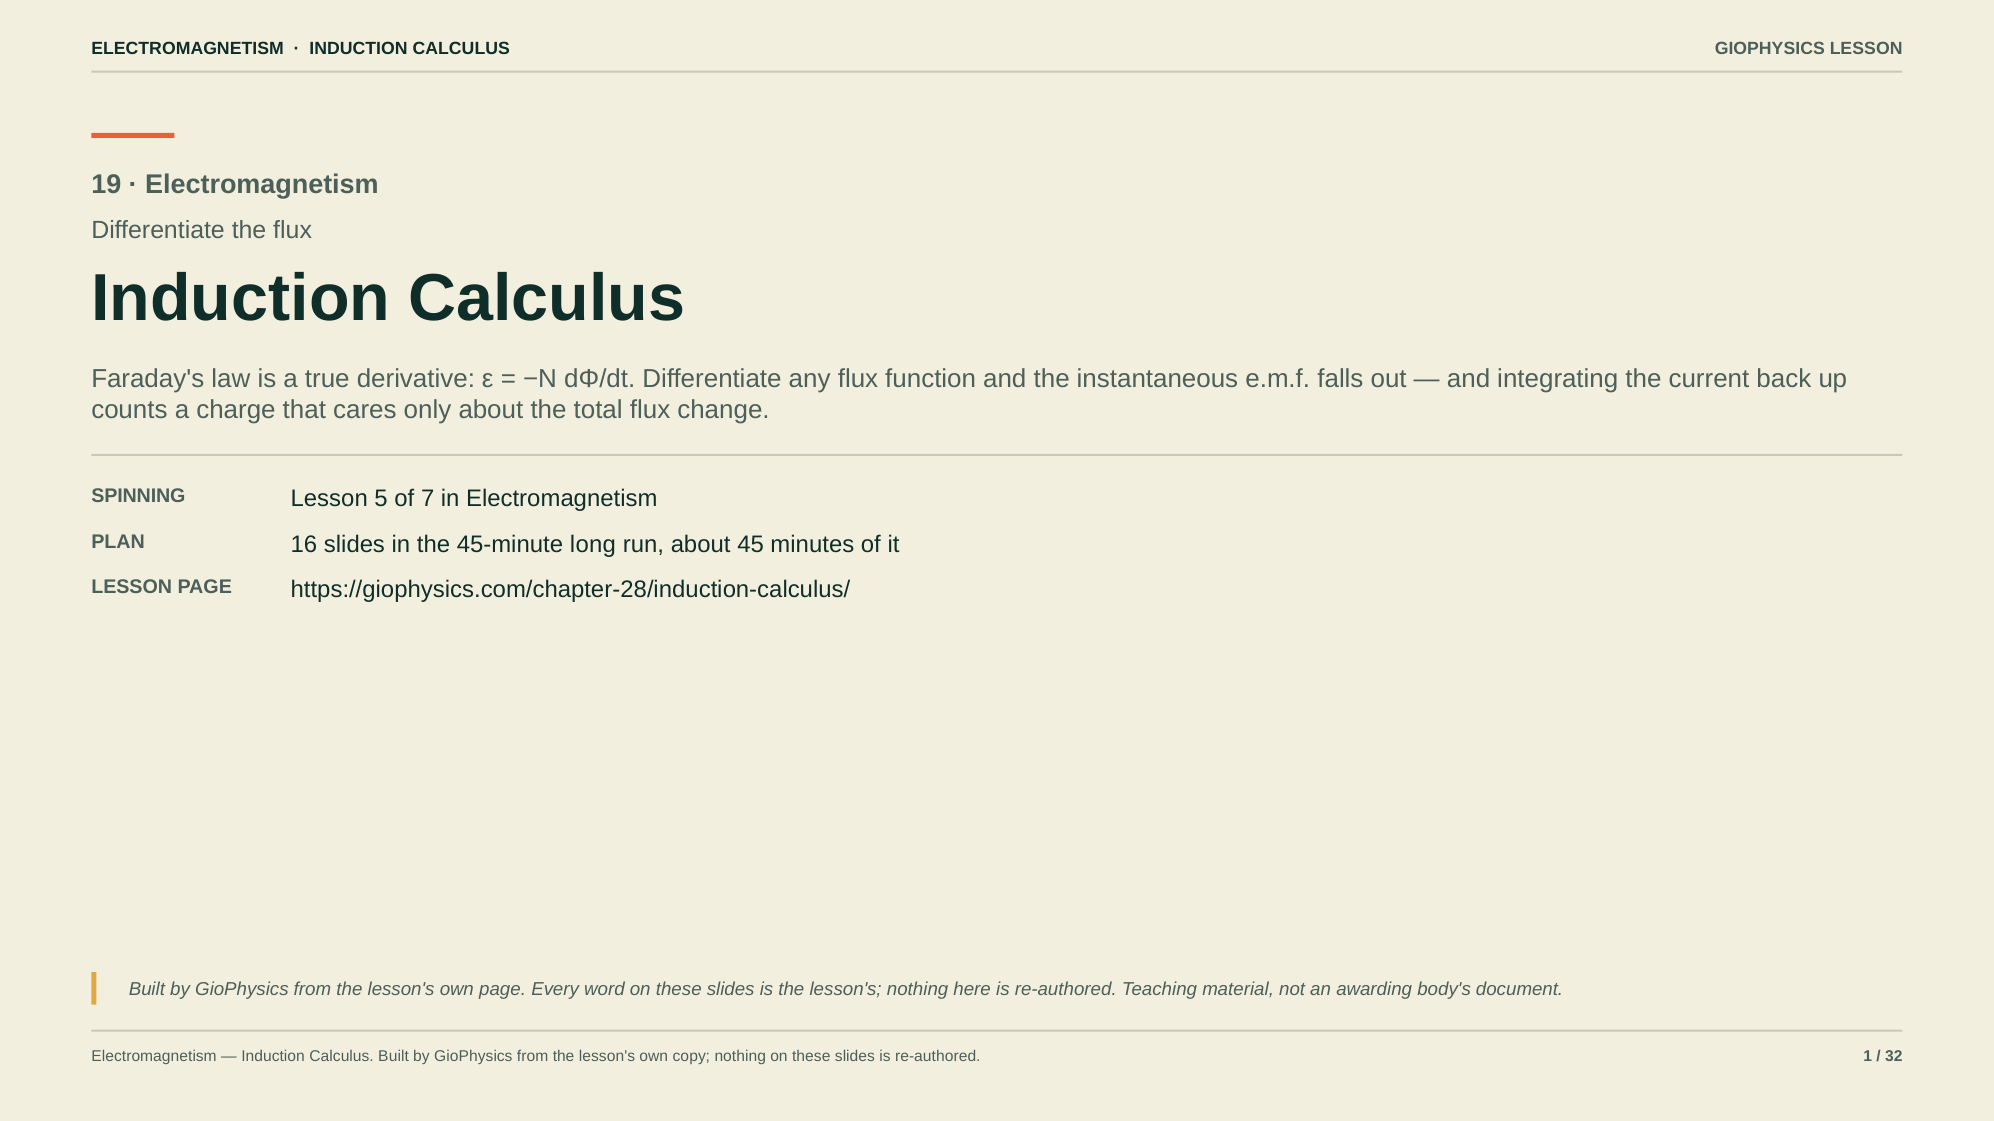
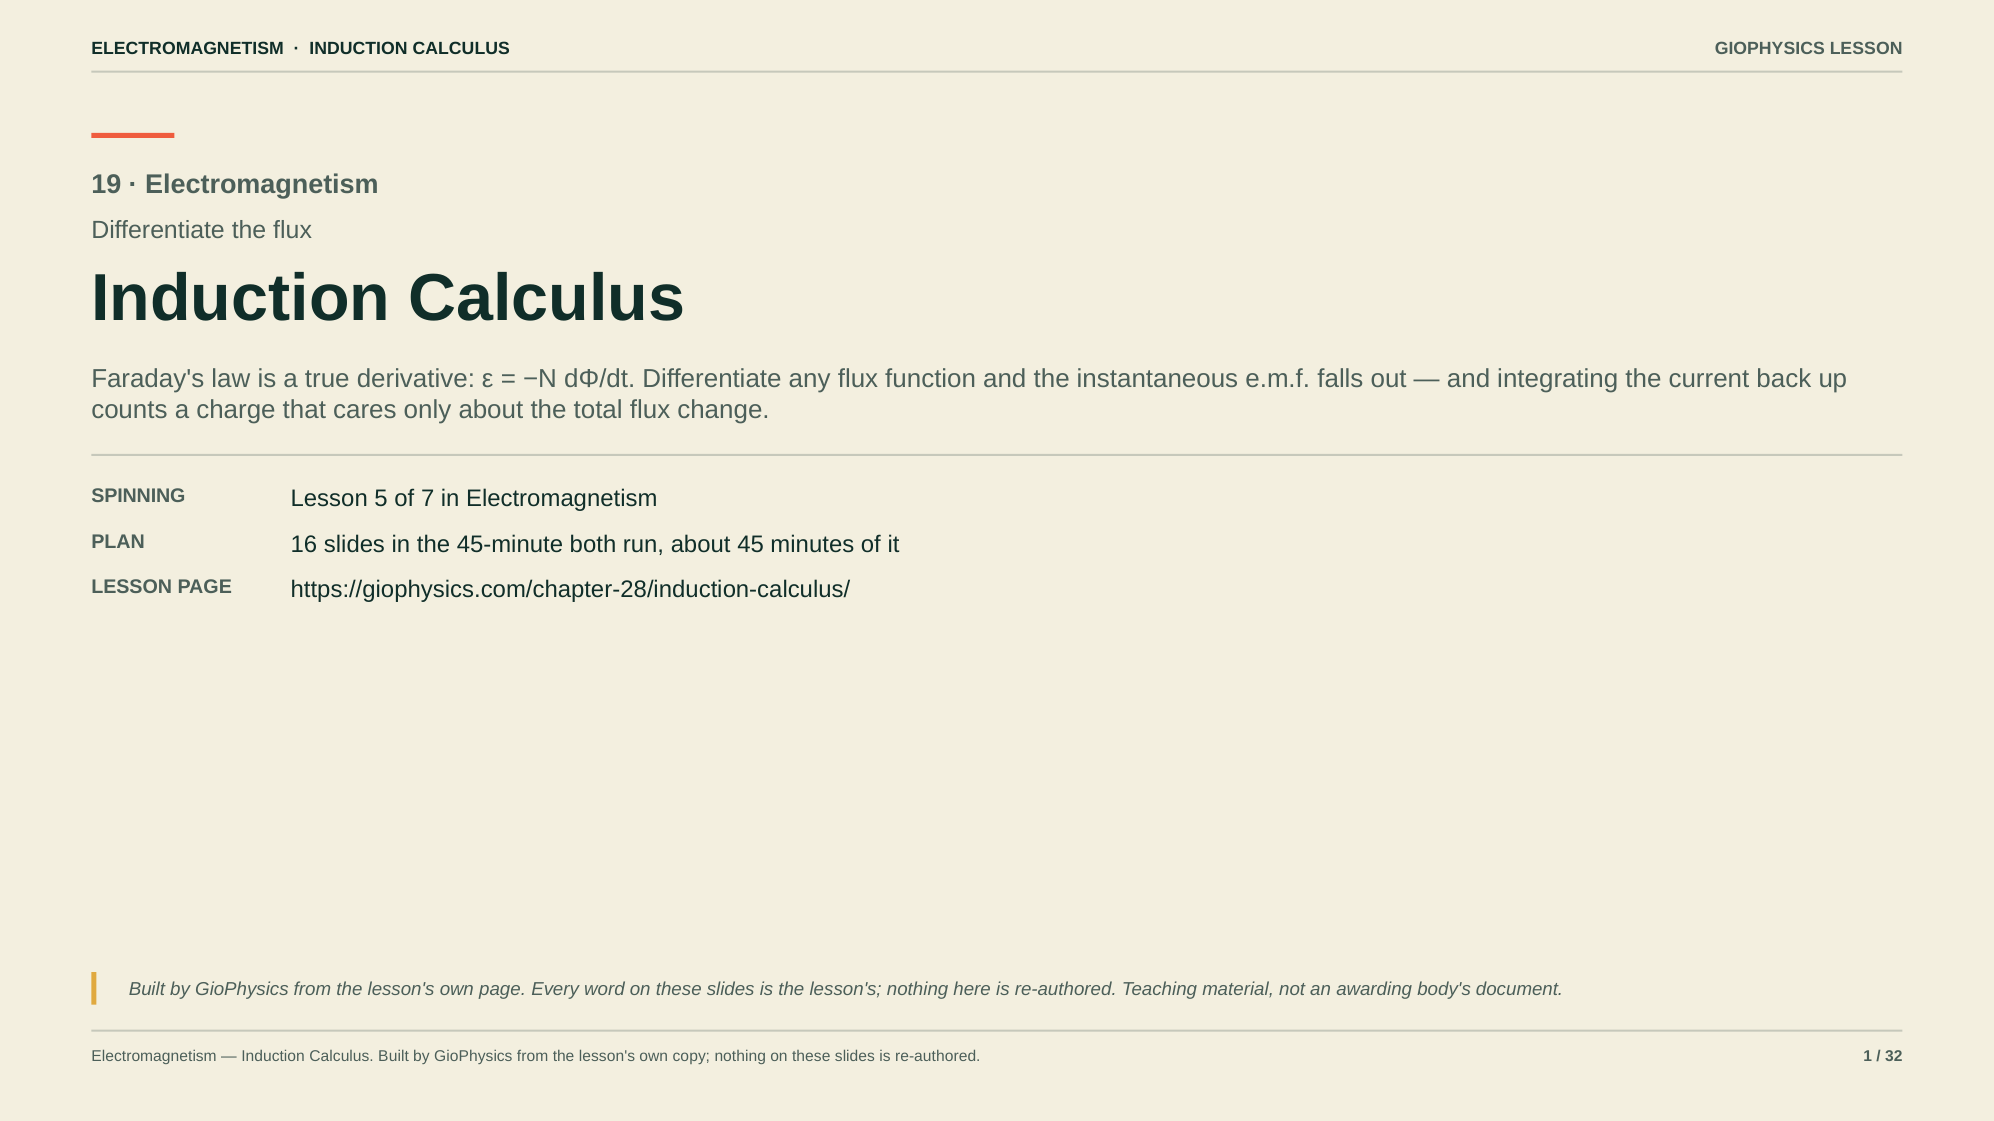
long: long -> both
